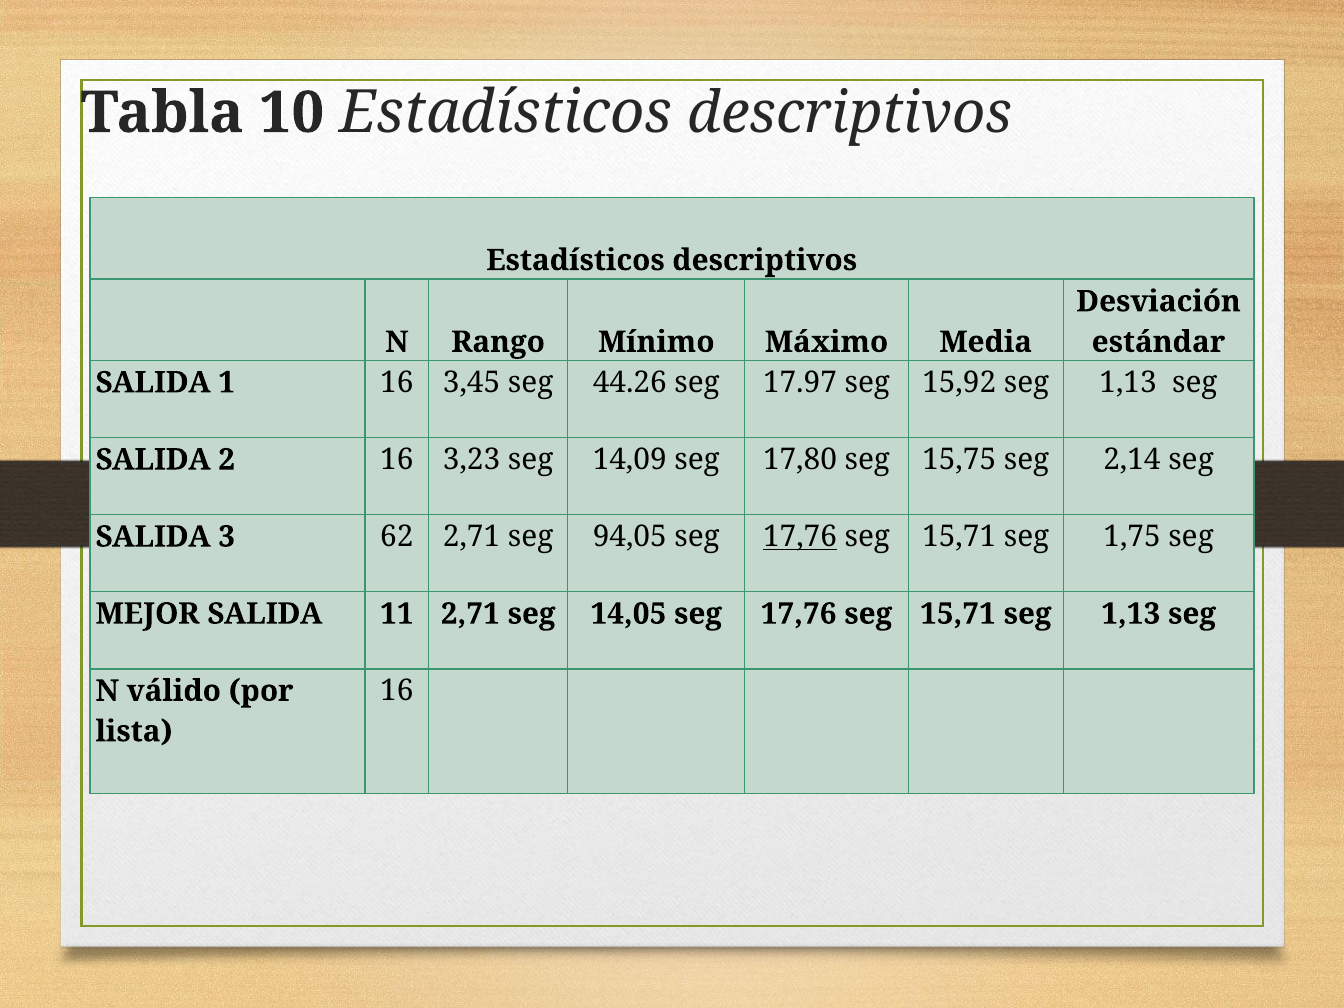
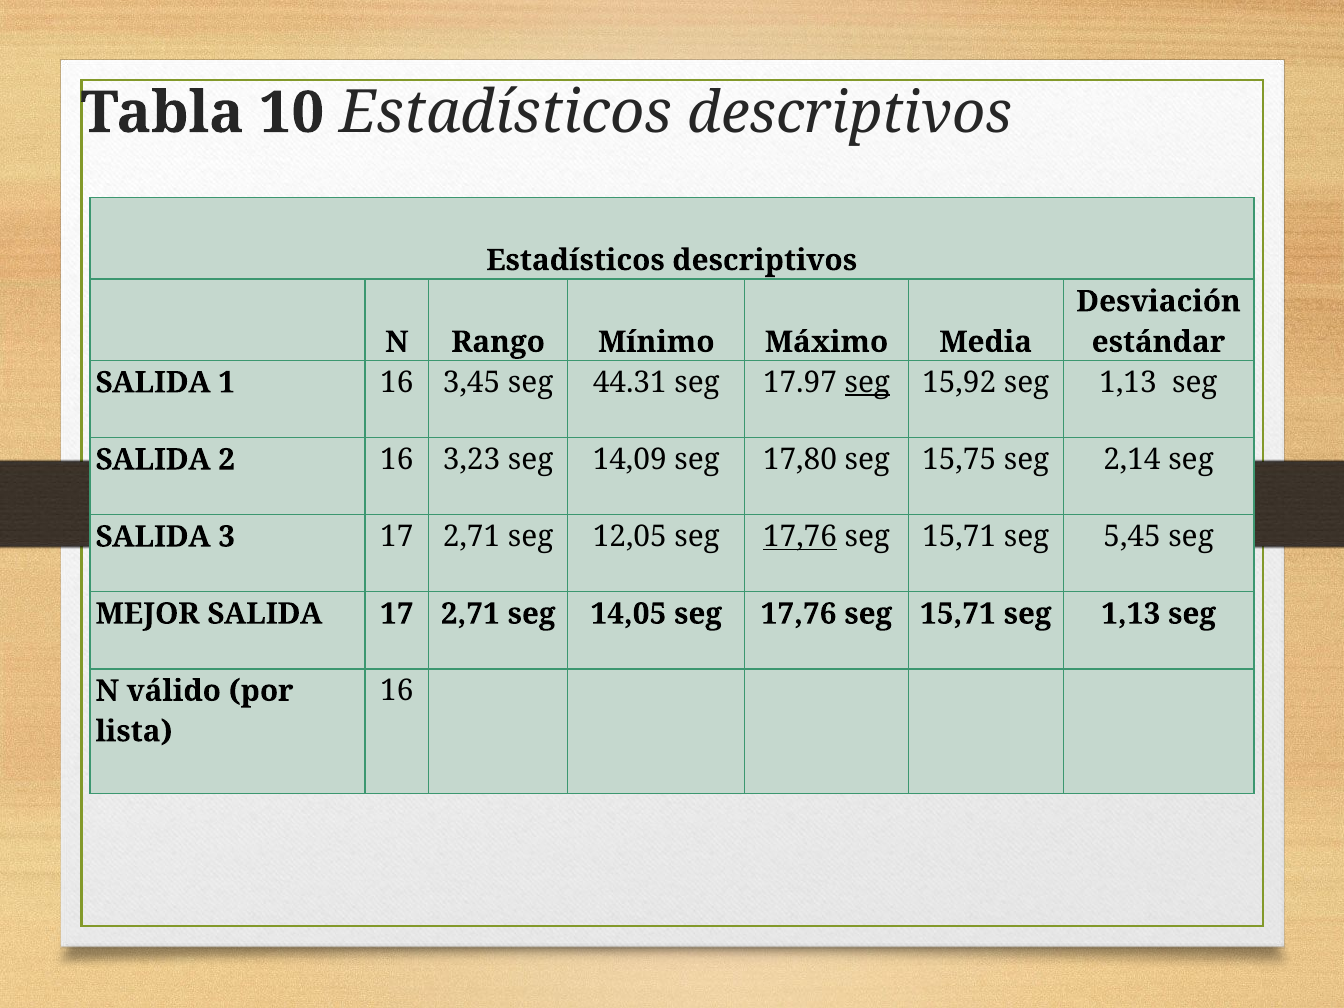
44.26: 44.26 -> 44.31
seg at (867, 383) underline: none -> present
3 62: 62 -> 17
94,05: 94,05 -> 12,05
1,75: 1,75 -> 5,45
SALIDA 11: 11 -> 17
